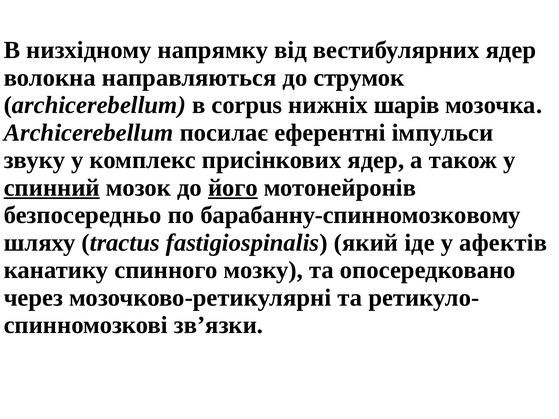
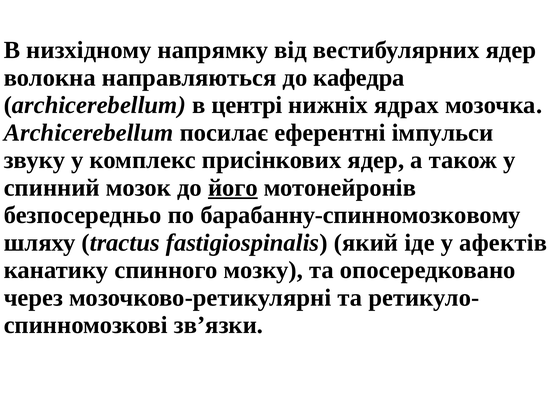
струмок: струмок -> кафедра
corpus: corpus -> центрі
шарів: шарів -> ядрах
спинний underline: present -> none
